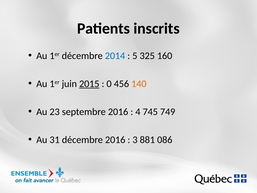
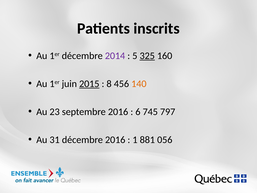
2014 colour: blue -> purple
325 underline: none -> present
0: 0 -> 8
4: 4 -> 6
749: 749 -> 797
3: 3 -> 1
086: 086 -> 056
